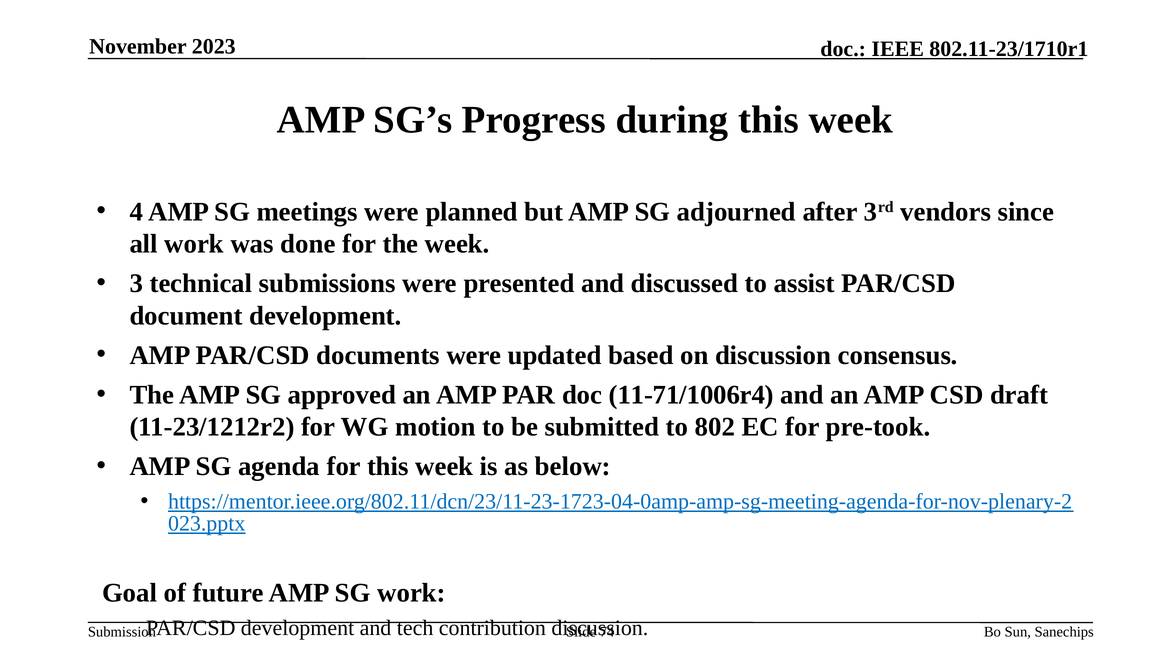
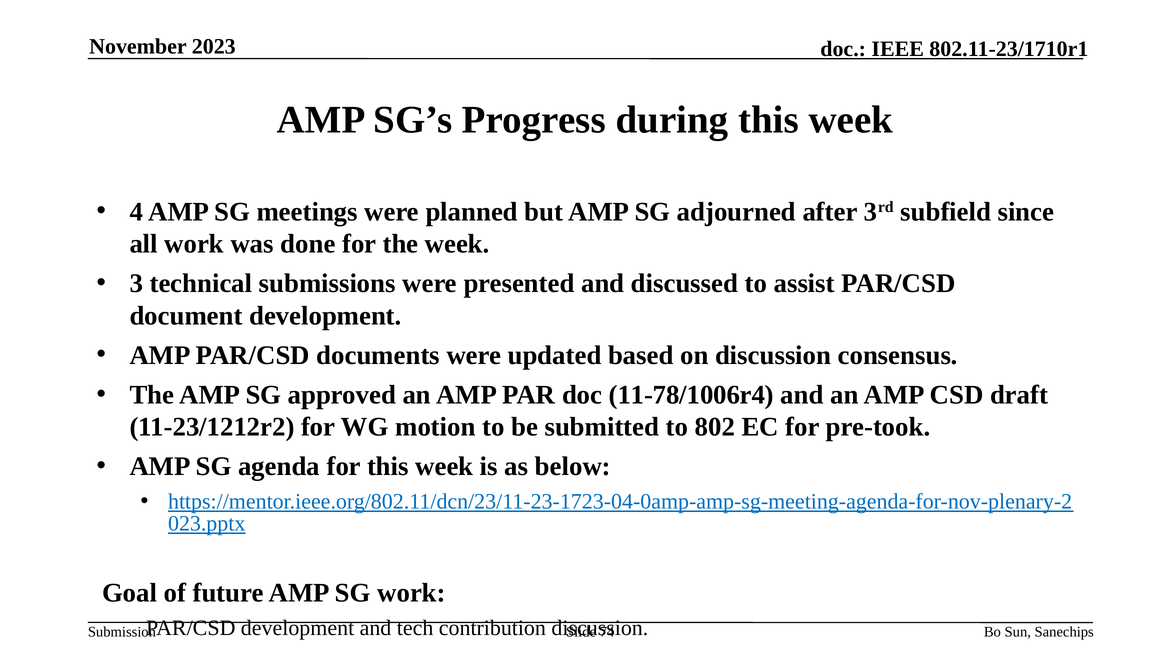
vendors: vendors -> subfield
11-71/1006r4: 11-71/1006r4 -> 11-78/1006r4
